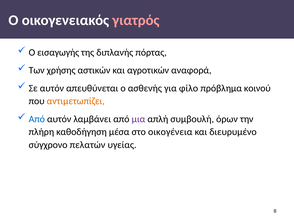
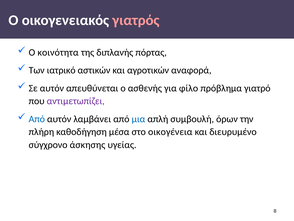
εισαγωγής: εισαγωγής -> κοινότητα
χρήσης: χρήσης -> ιατρικό
κοινού: κοινού -> γιατρό
αντιμετωπίζει colour: orange -> purple
μια colour: purple -> blue
πελατών: πελατών -> άσκησης
